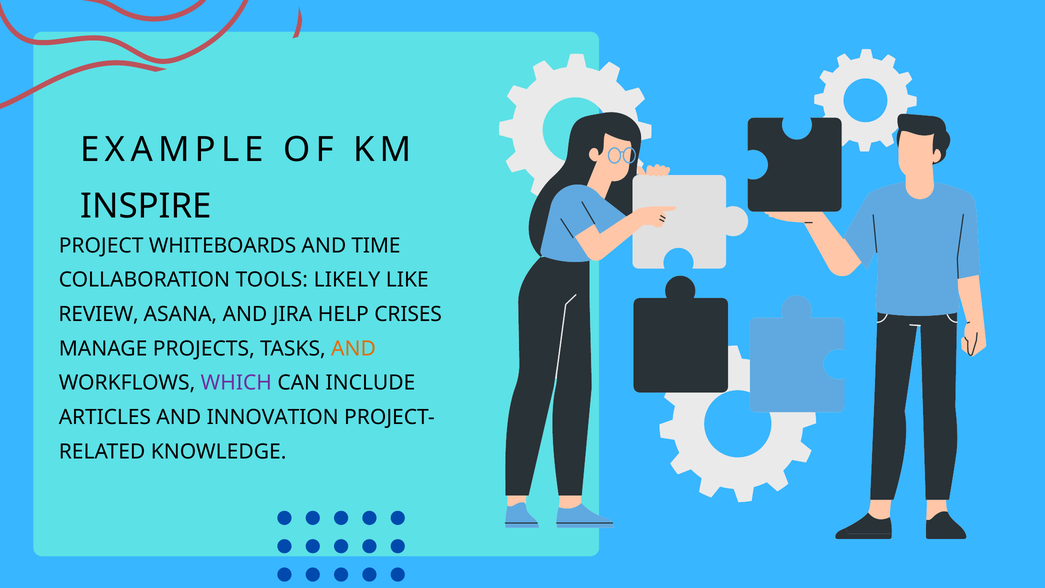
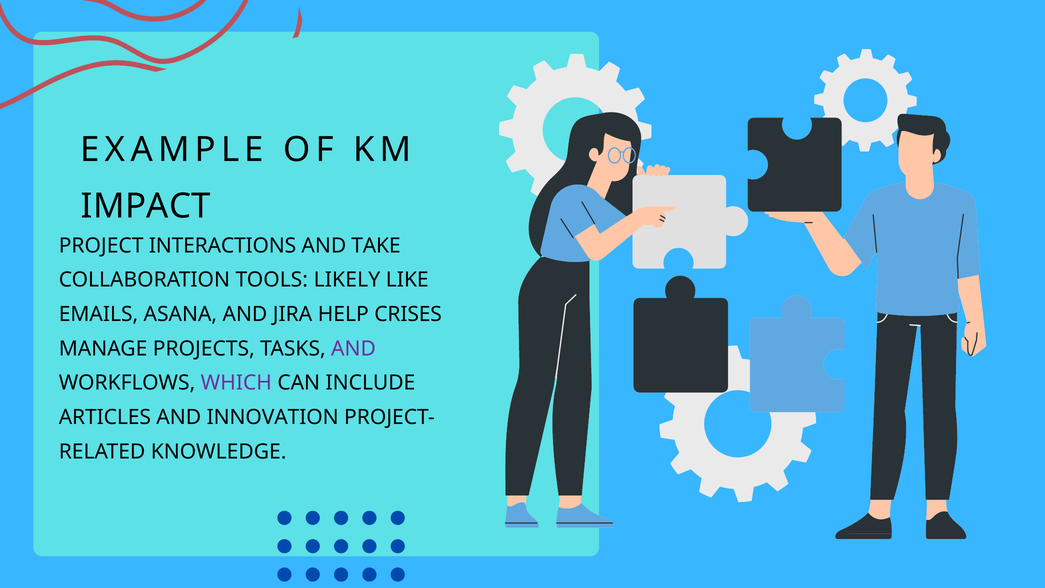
INSPIRE: INSPIRE -> IMPACT
WHITEBOARDS: WHITEBOARDS -> INTERACTIONS
TIME: TIME -> TAKE
REVIEW: REVIEW -> EMAILS
AND at (354, 348) colour: orange -> purple
